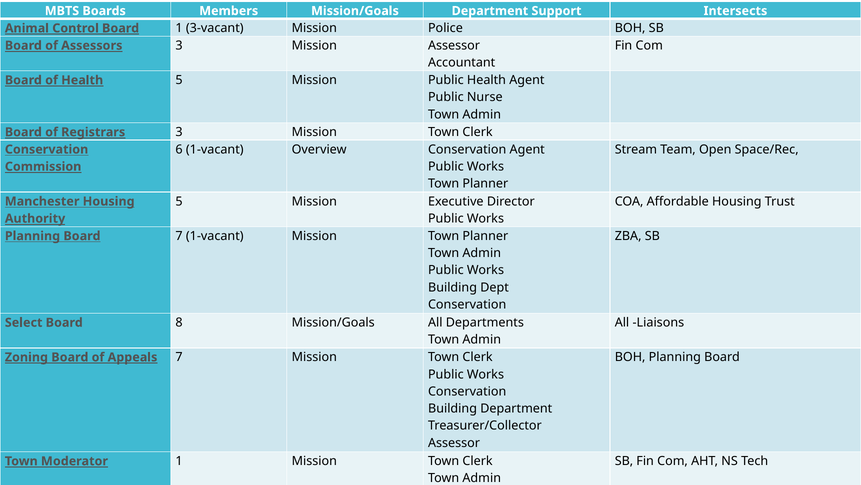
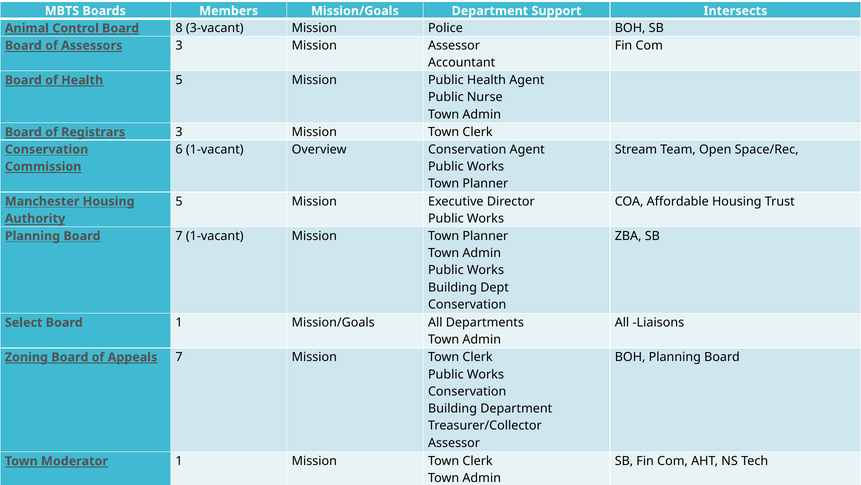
1 at (179, 28): 1 -> 8
Board 8: 8 -> 1
